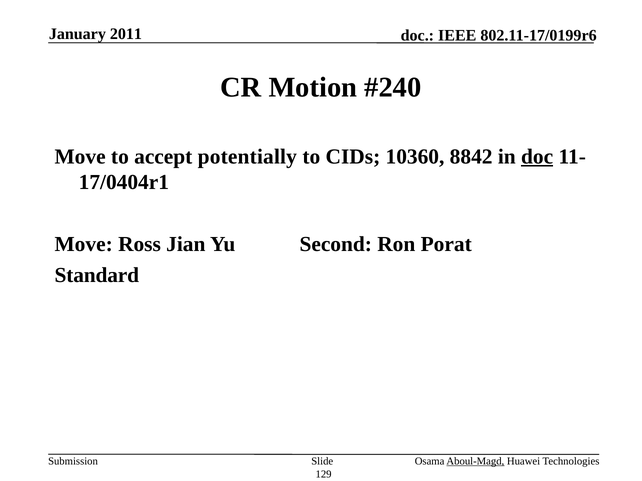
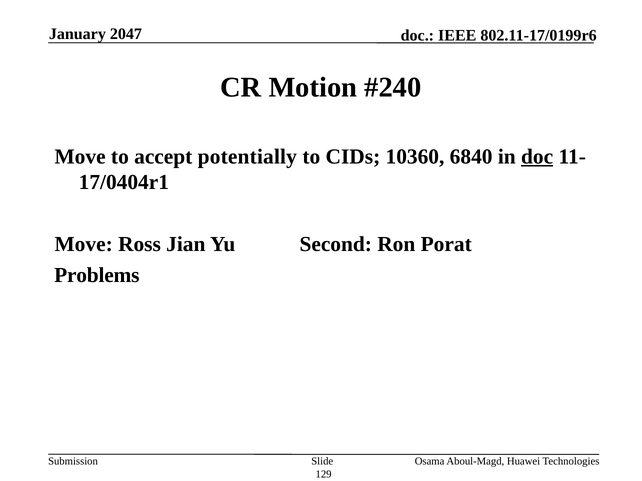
2011: 2011 -> 2047
8842: 8842 -> 6840
Standard: Standard -> Problems
Aboul-Magd underline: present -> none
